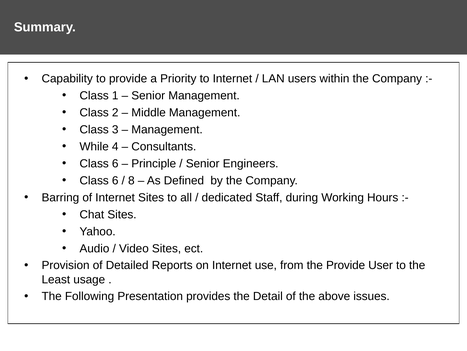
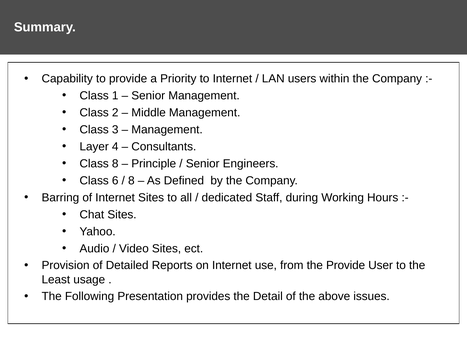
While: While -> Layer
6 at (115, 163): 6 -> 8
